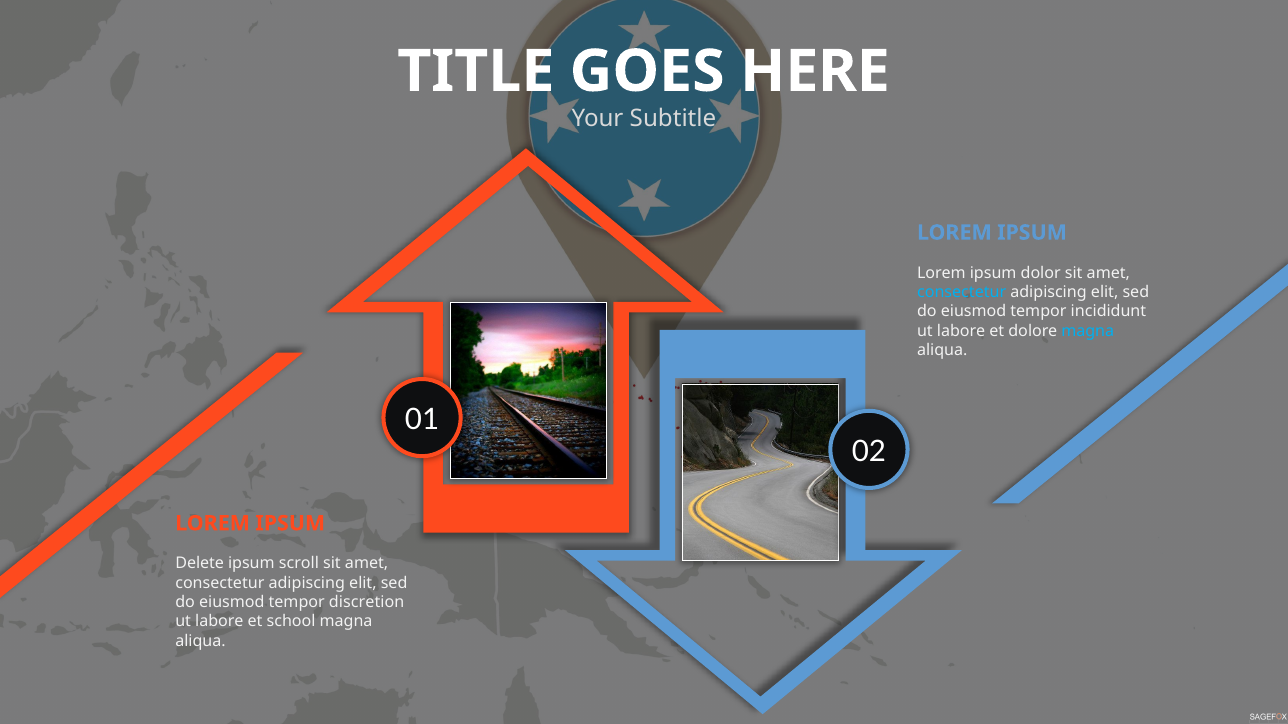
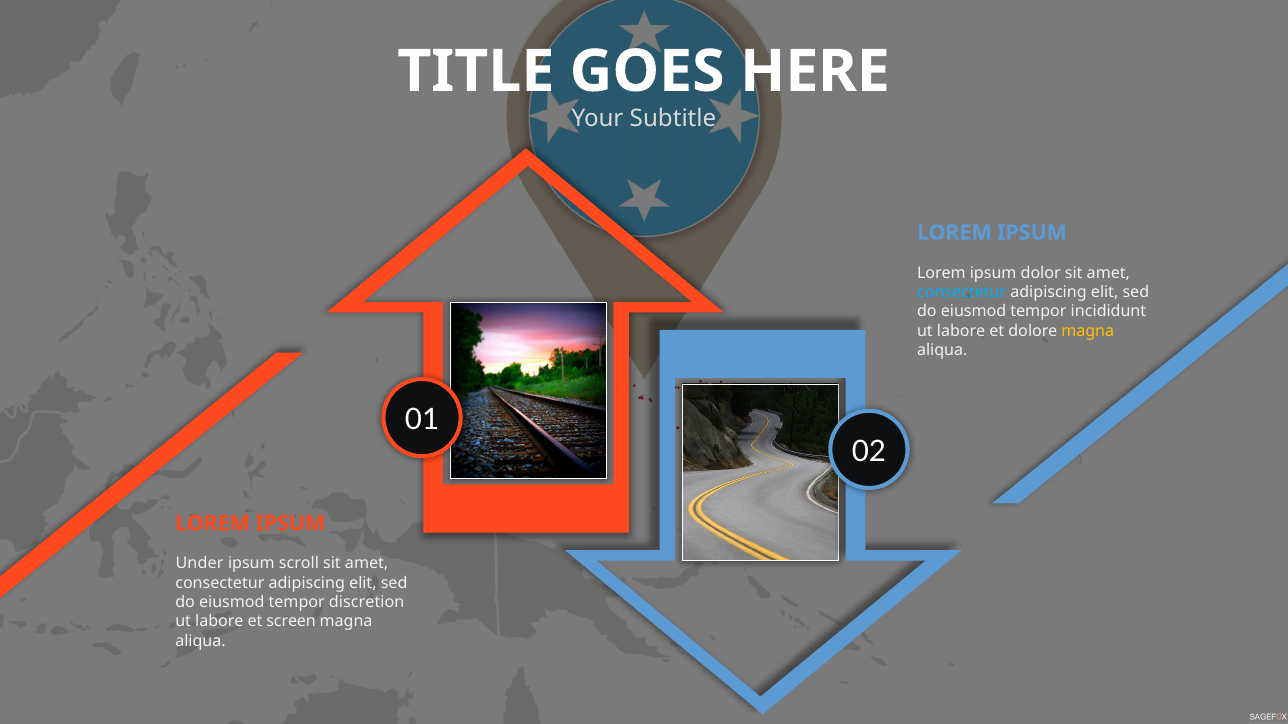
magna at (1088, 331) colour: light blue -> yellow
Delete: Delete -> Under
school: school -> screen
